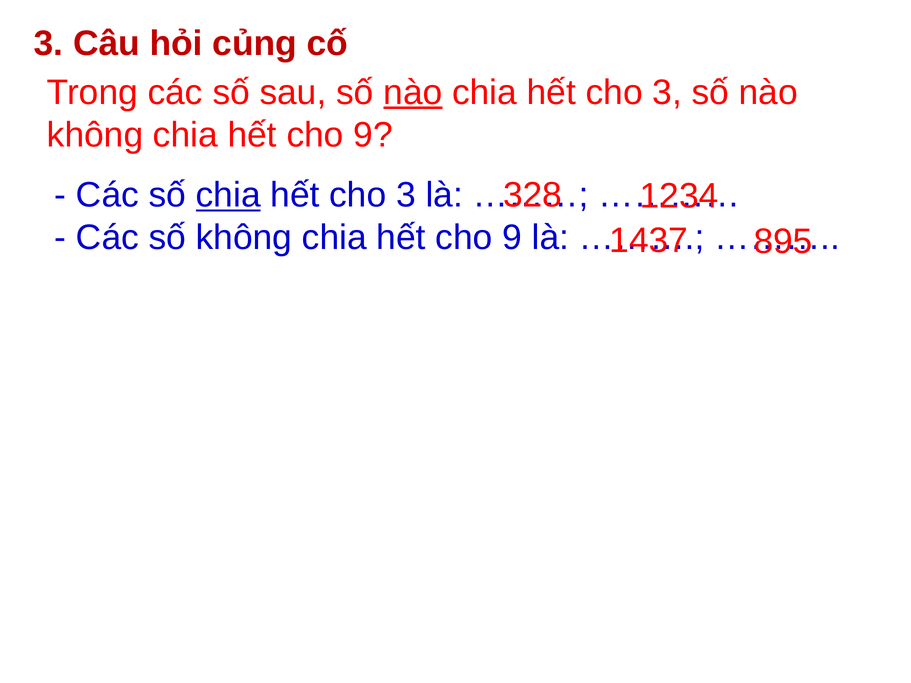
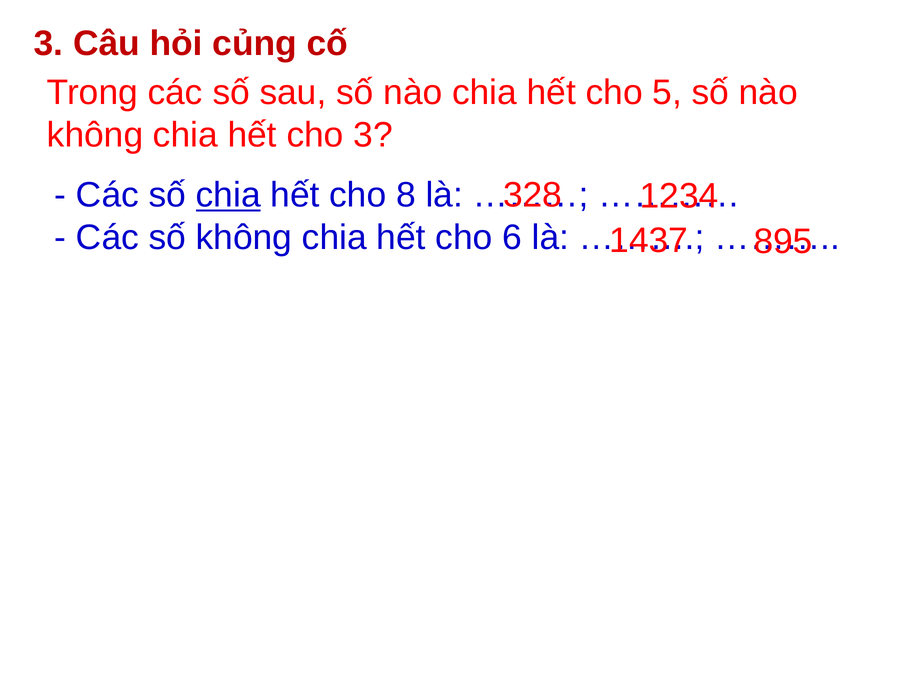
nào at (413, 93) underline: present -> none
3 at (667, 93): 3 -> 5
9 at (373, 135): 9 -> 3
3 at (406, 195): 3 -> 8
9 at (512, 238): 9 -> 6
